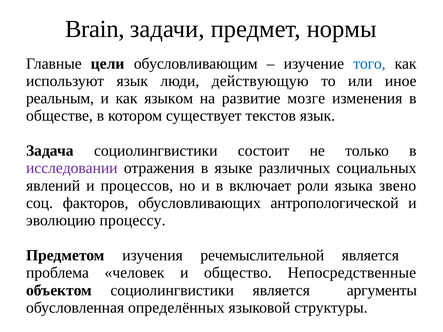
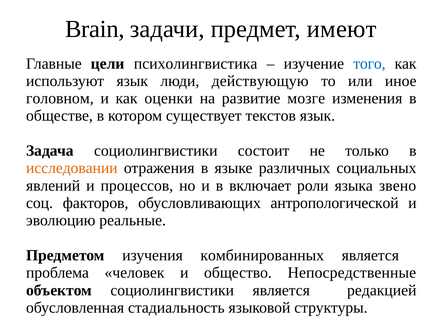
нормы: нормы -> имеют
обусловливающим: обусловливающим -> психолингвистика
реальным: реальным -> головном
языком: языком -> оценки
исследовании colour: purple -> orange
процессу: процессу -> реальные
речемыслительной: речемыслительной -> комбинированных
аргументы: аргументы -> редакцией
определённых: определённых -> стадиальность
